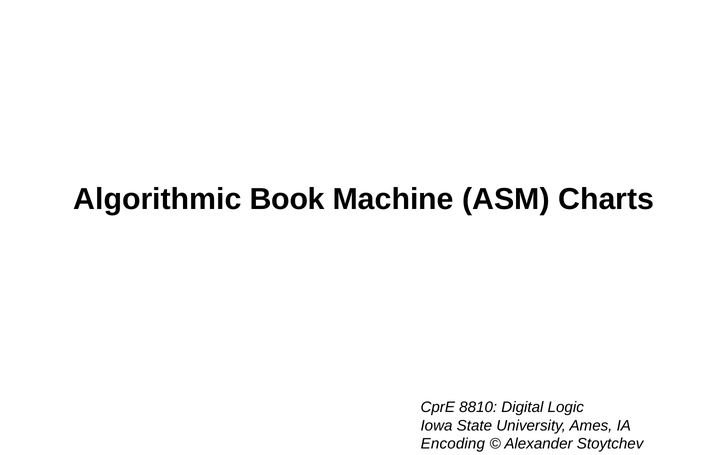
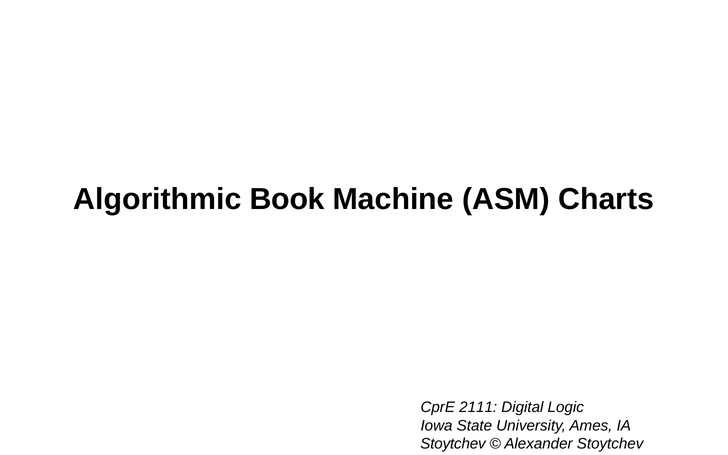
8810: 8810 -> 2111
Encoding at (453, 444): Encoding -> Stoytchev
